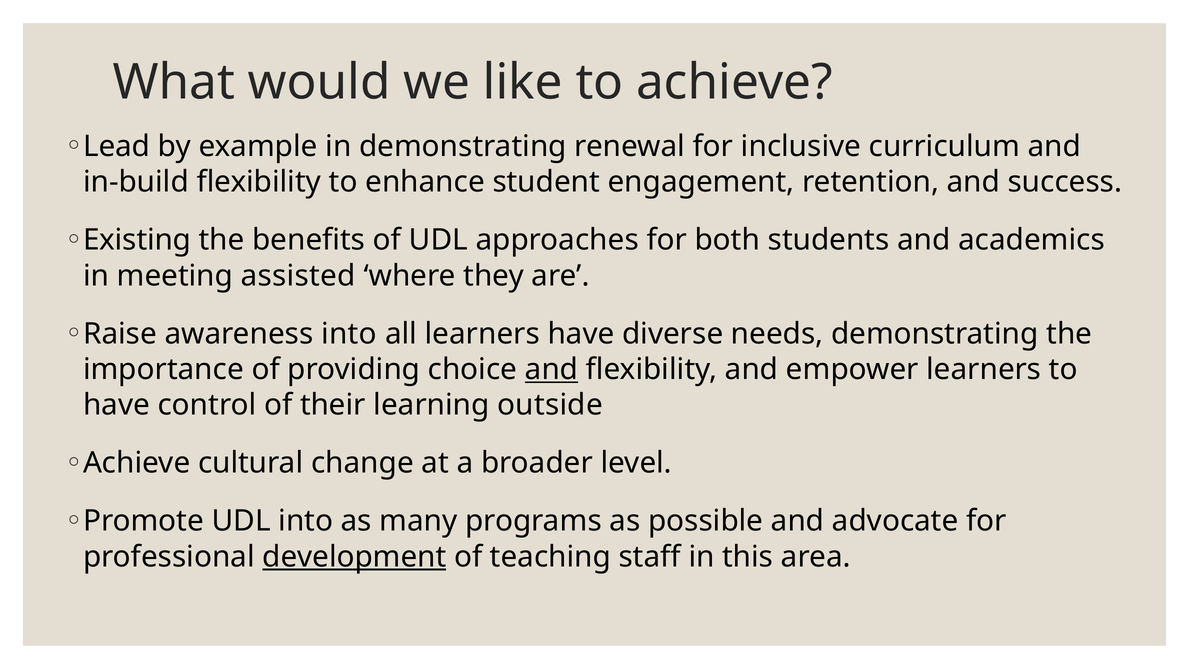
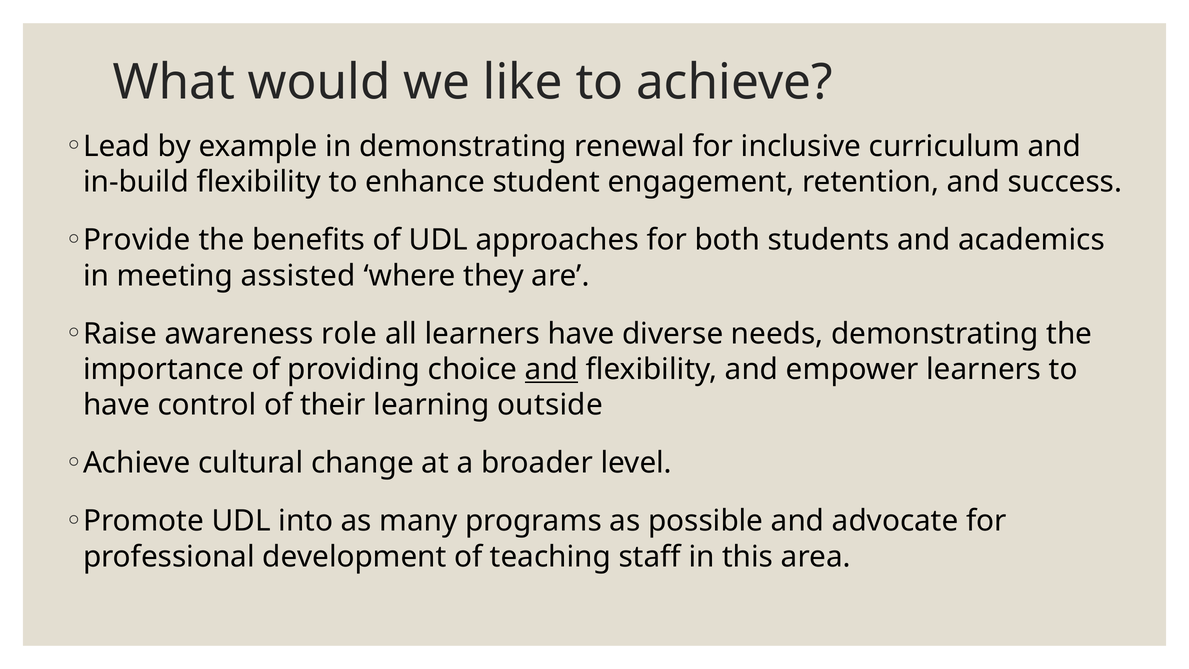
Existing: Existing -> Provide
awareness into: into -> role
development underline: present -> none
